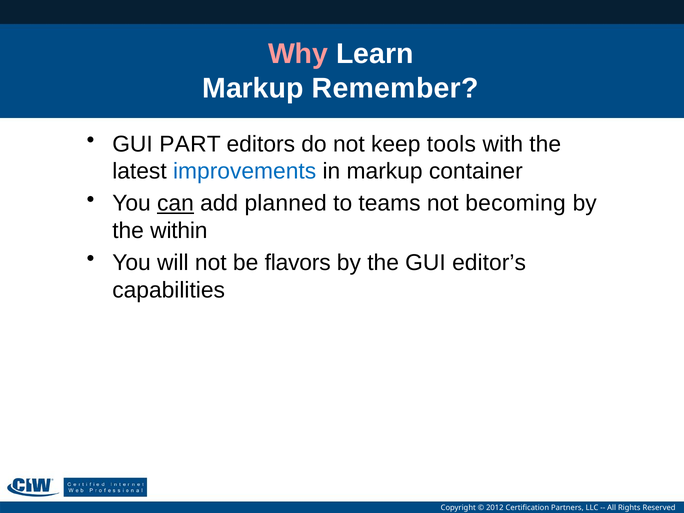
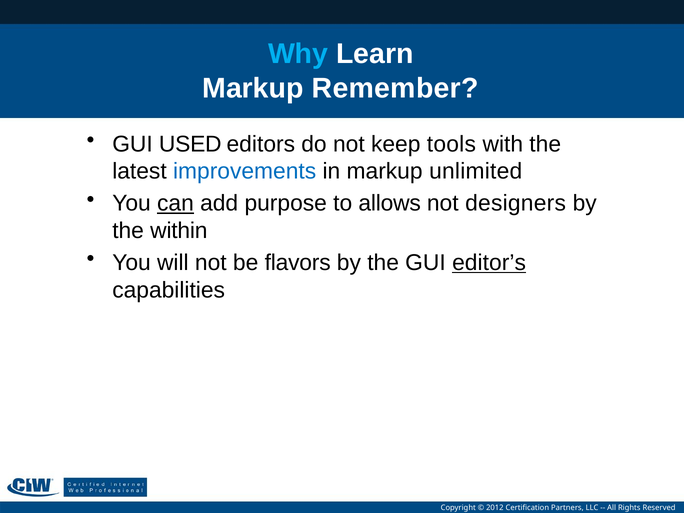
Why colour: pink -> light blue
PART: PART -> USED
container: container -> unlimited
planned: planned -> purpose
teams: teams -> allows
becoming: becoming -> designers
editor’s underline: none -> present
